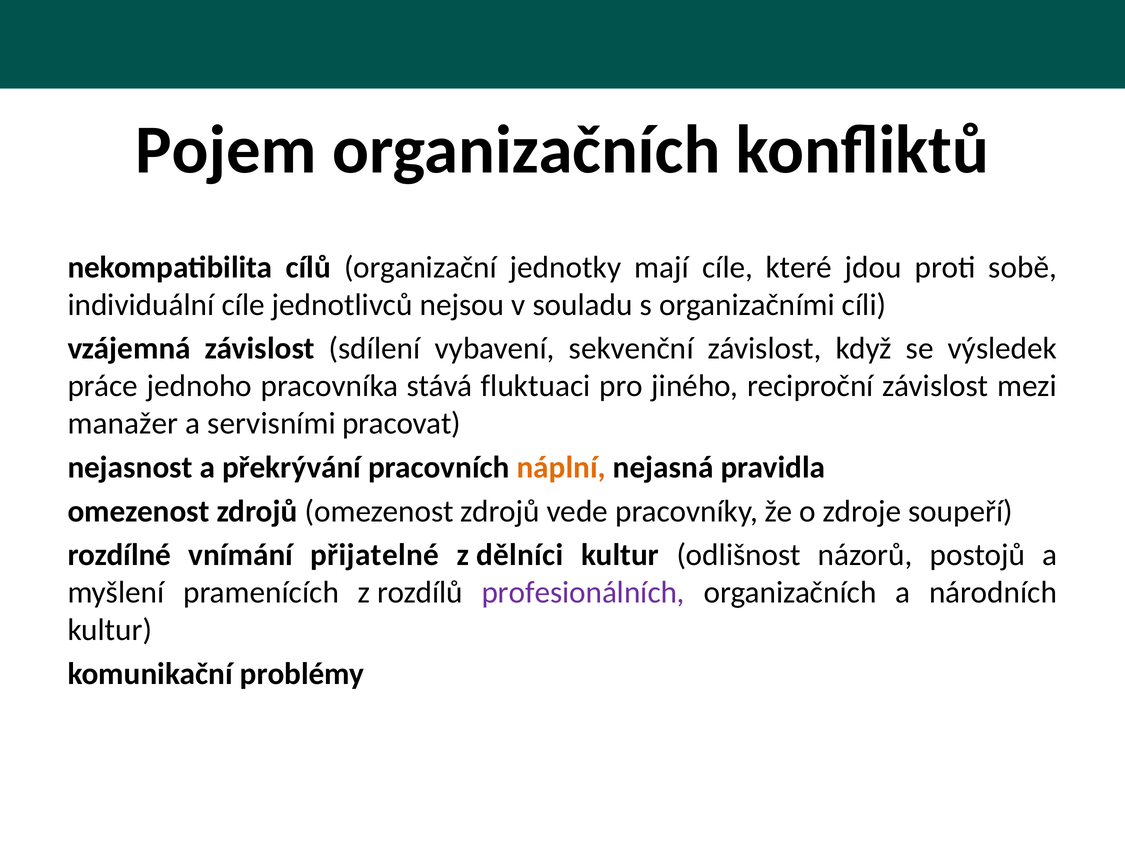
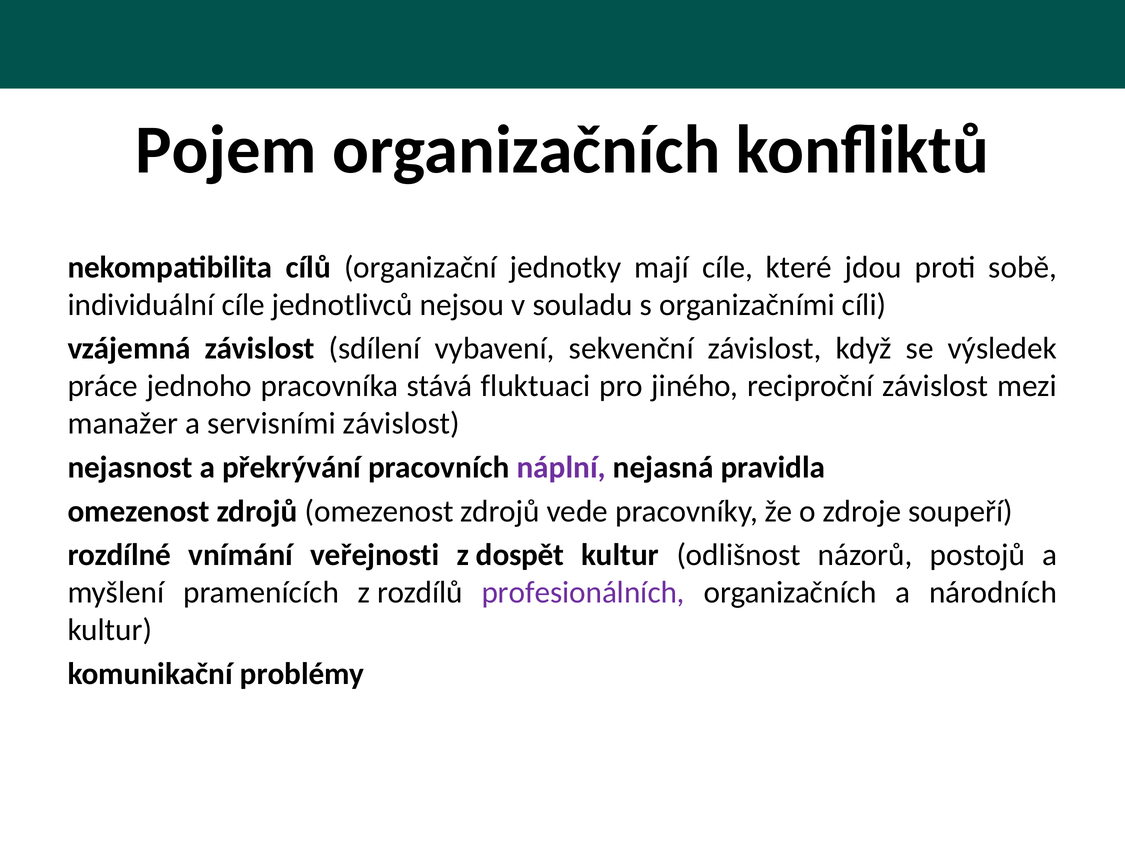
servisními pracovat: pracovat -> závislost
náplní colour: orange -> purple
přijatelné: přijatelné -> veřejnosti
dělníci: dělníci -> dospět
